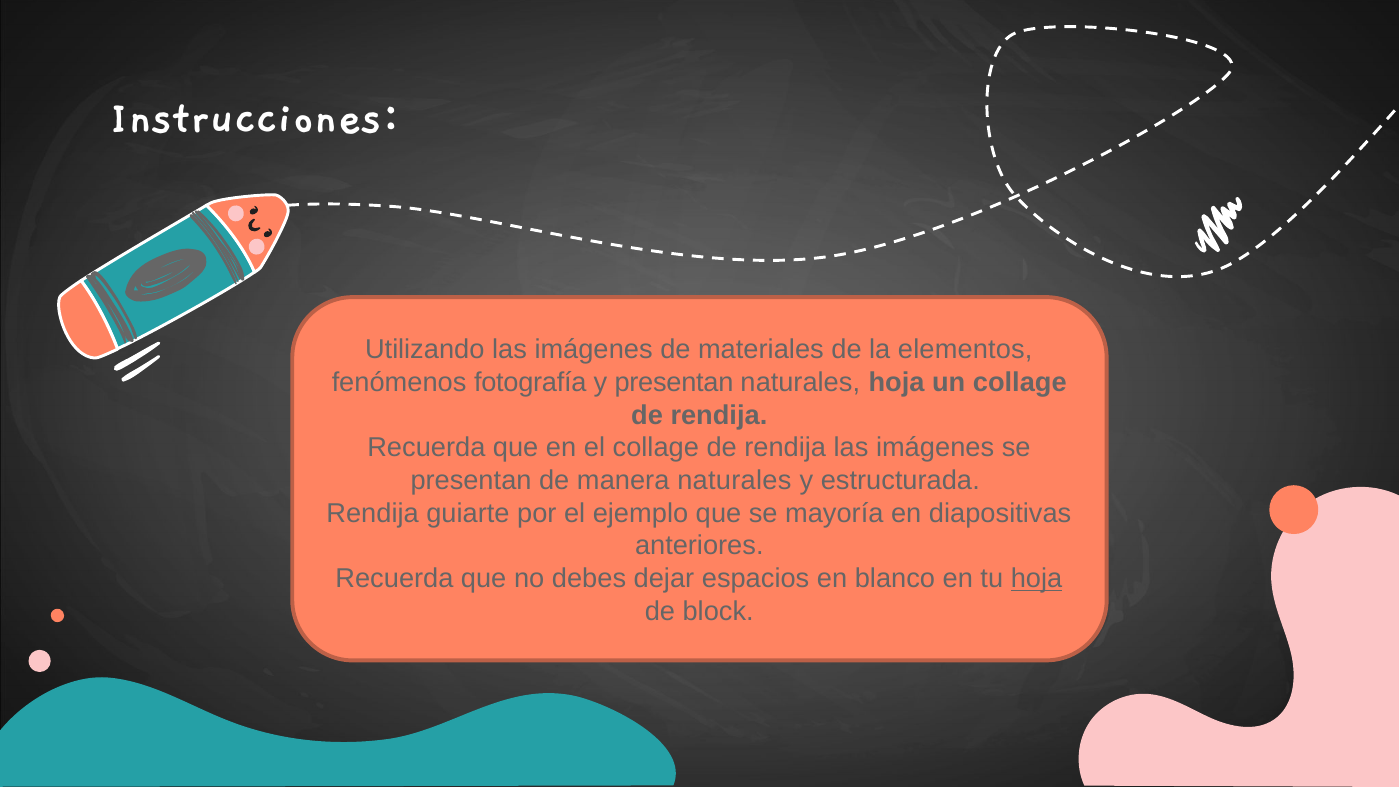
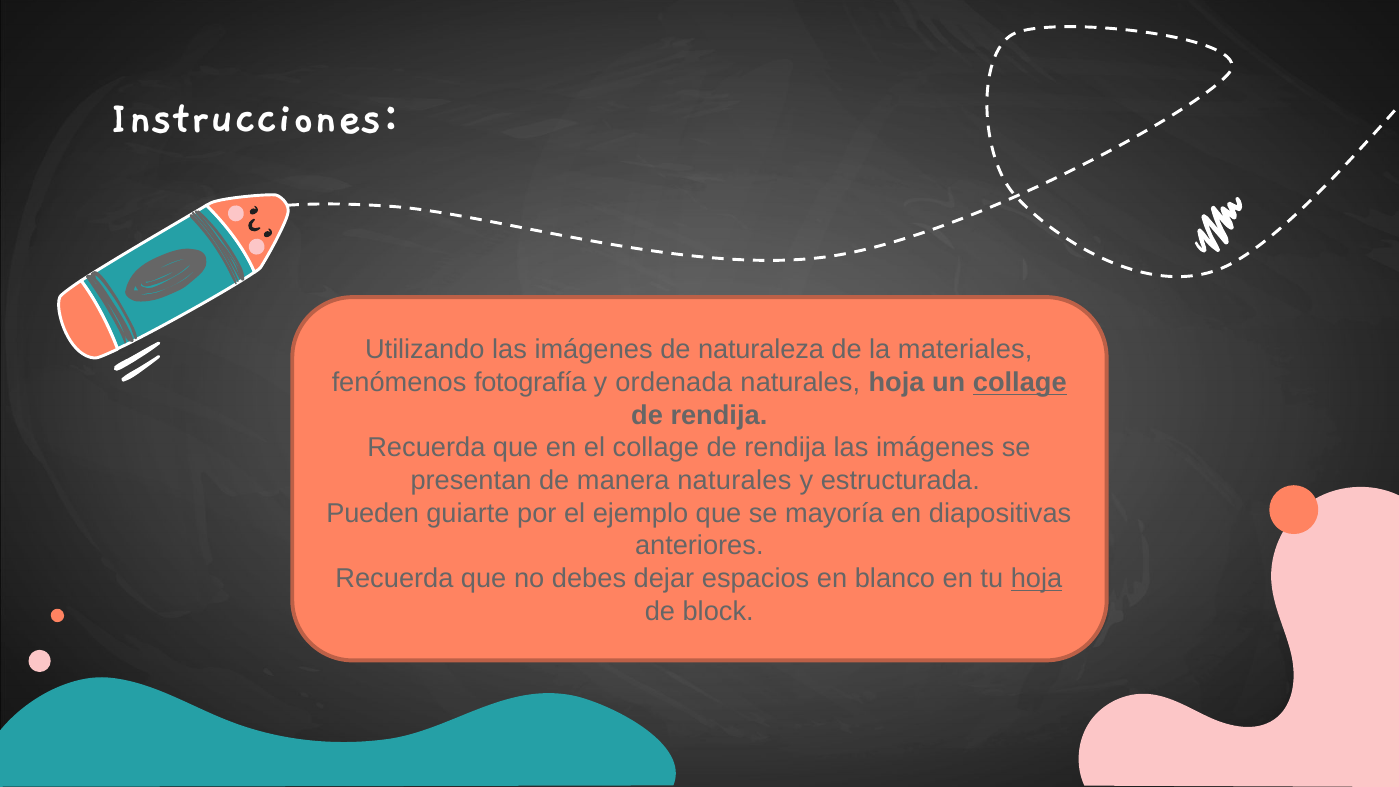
materiales: materiales -> naturaleza
elementos: elementos -> materiales
y presentan: presentan -> ordenada
collage at (1020, 383) underline: none -> present
Rendija at (373, 513): Rendija -> Pueden
